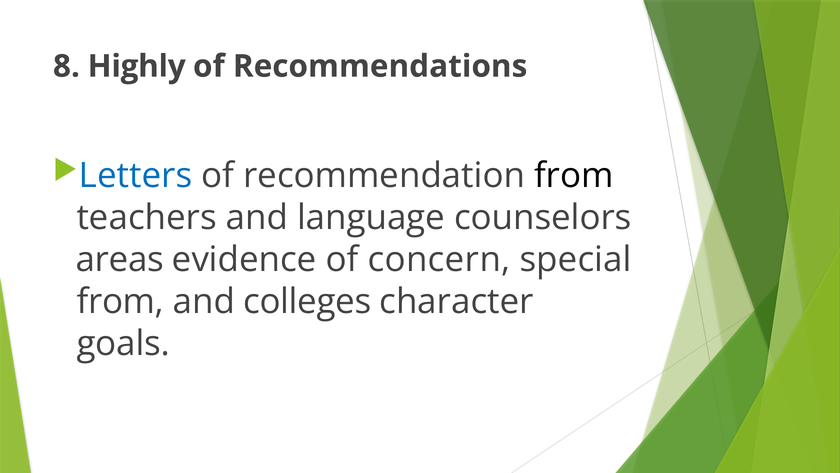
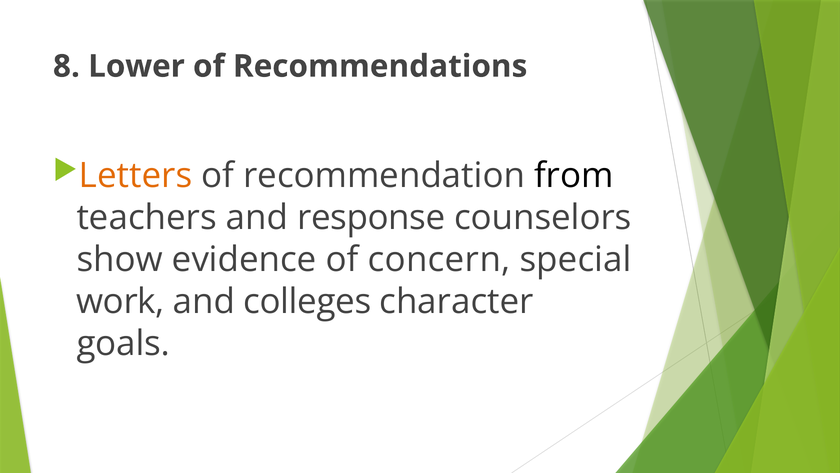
Highly: Highly -> Lower
Letters colour: blue -> orange
language: language -> response
areas: areas -> show
from at (120, 301): from -> work
